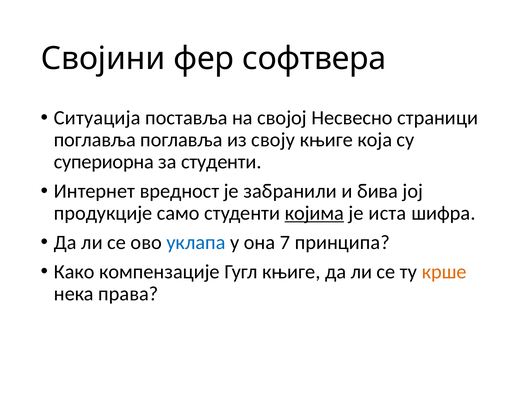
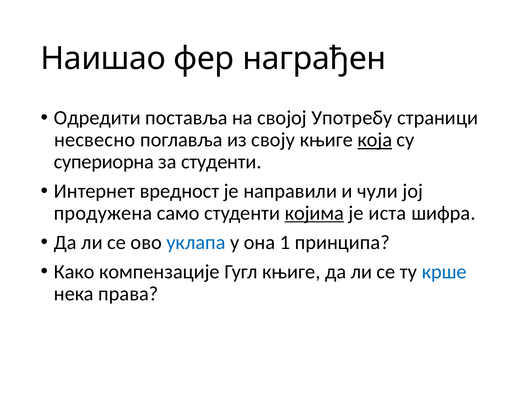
Својини: Својини -> Наишао
софтвера: софтвера -> награђен
Ситуација: Ситуација -> Одредити
Несвесно: Несвесно -> Употребу
поглавља at (95, 140): поглавља -> несвесно
која underline: none -> present
забранили: забранили -> направили
бива: бива -> чули
продукције: продукције -> продужена
7: 7 -> 1
крше colour: orange -> blue
